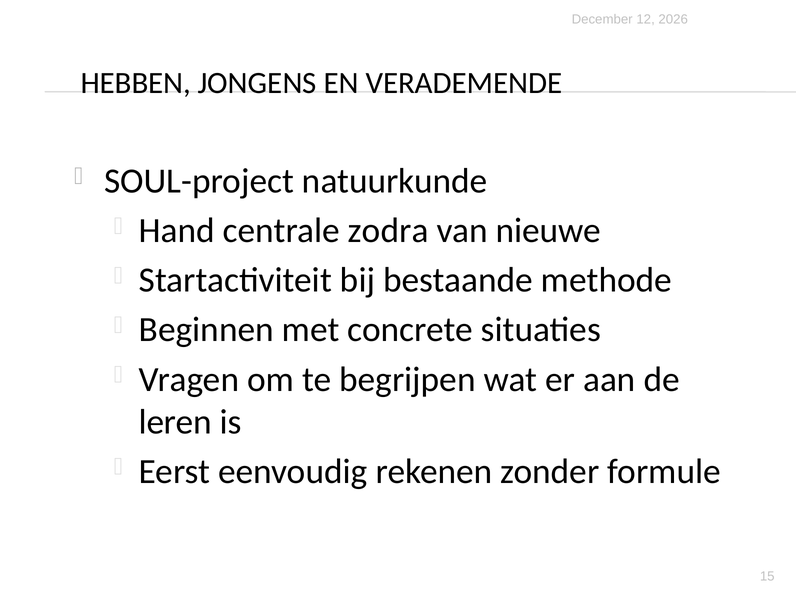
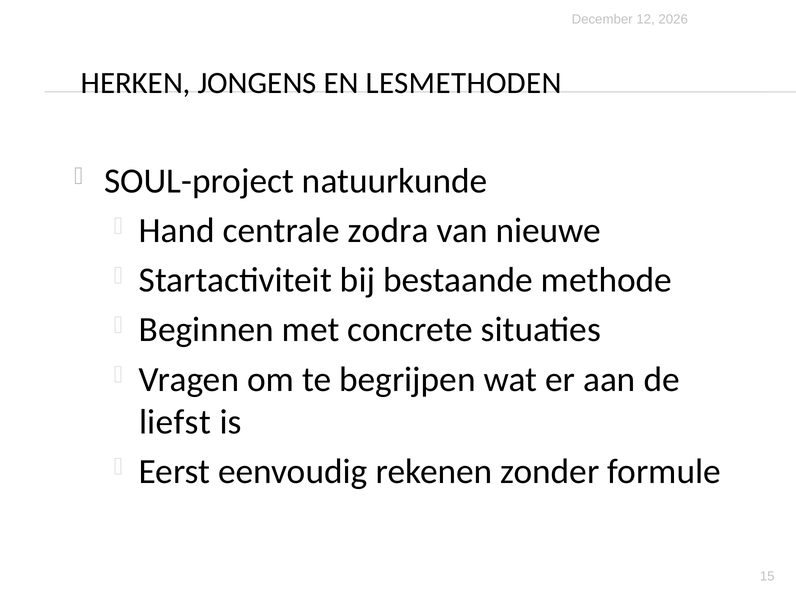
HEBBEN: HEBBEN -> HERKEN
VERADEMENDE: VERADEMENDE -> LESMETHODEN
leren: leren -> liefst
